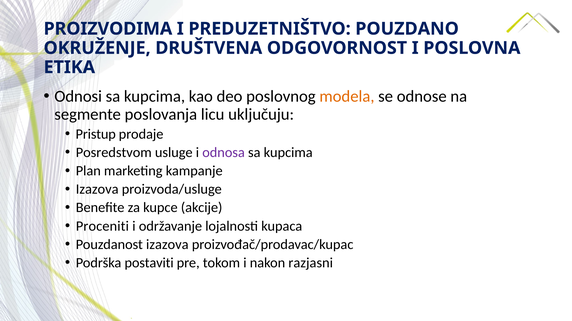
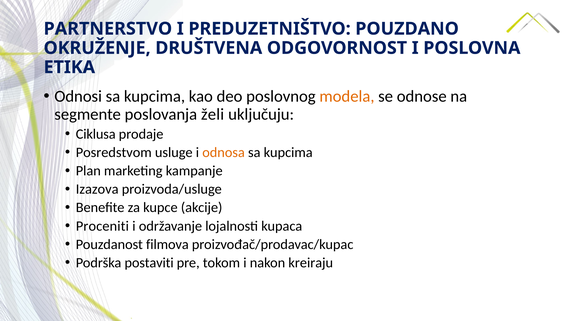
PROIZVODIMA: PROIZVODIMA -> PARTNERSTVO
licu: licu -> želi
Pristup: Pristup -> Ciklusa
odnosa colour: purple -> orange
Pouzdanost izazova: izazova -> filmova
razjasni: razjasni -> kreiraju
